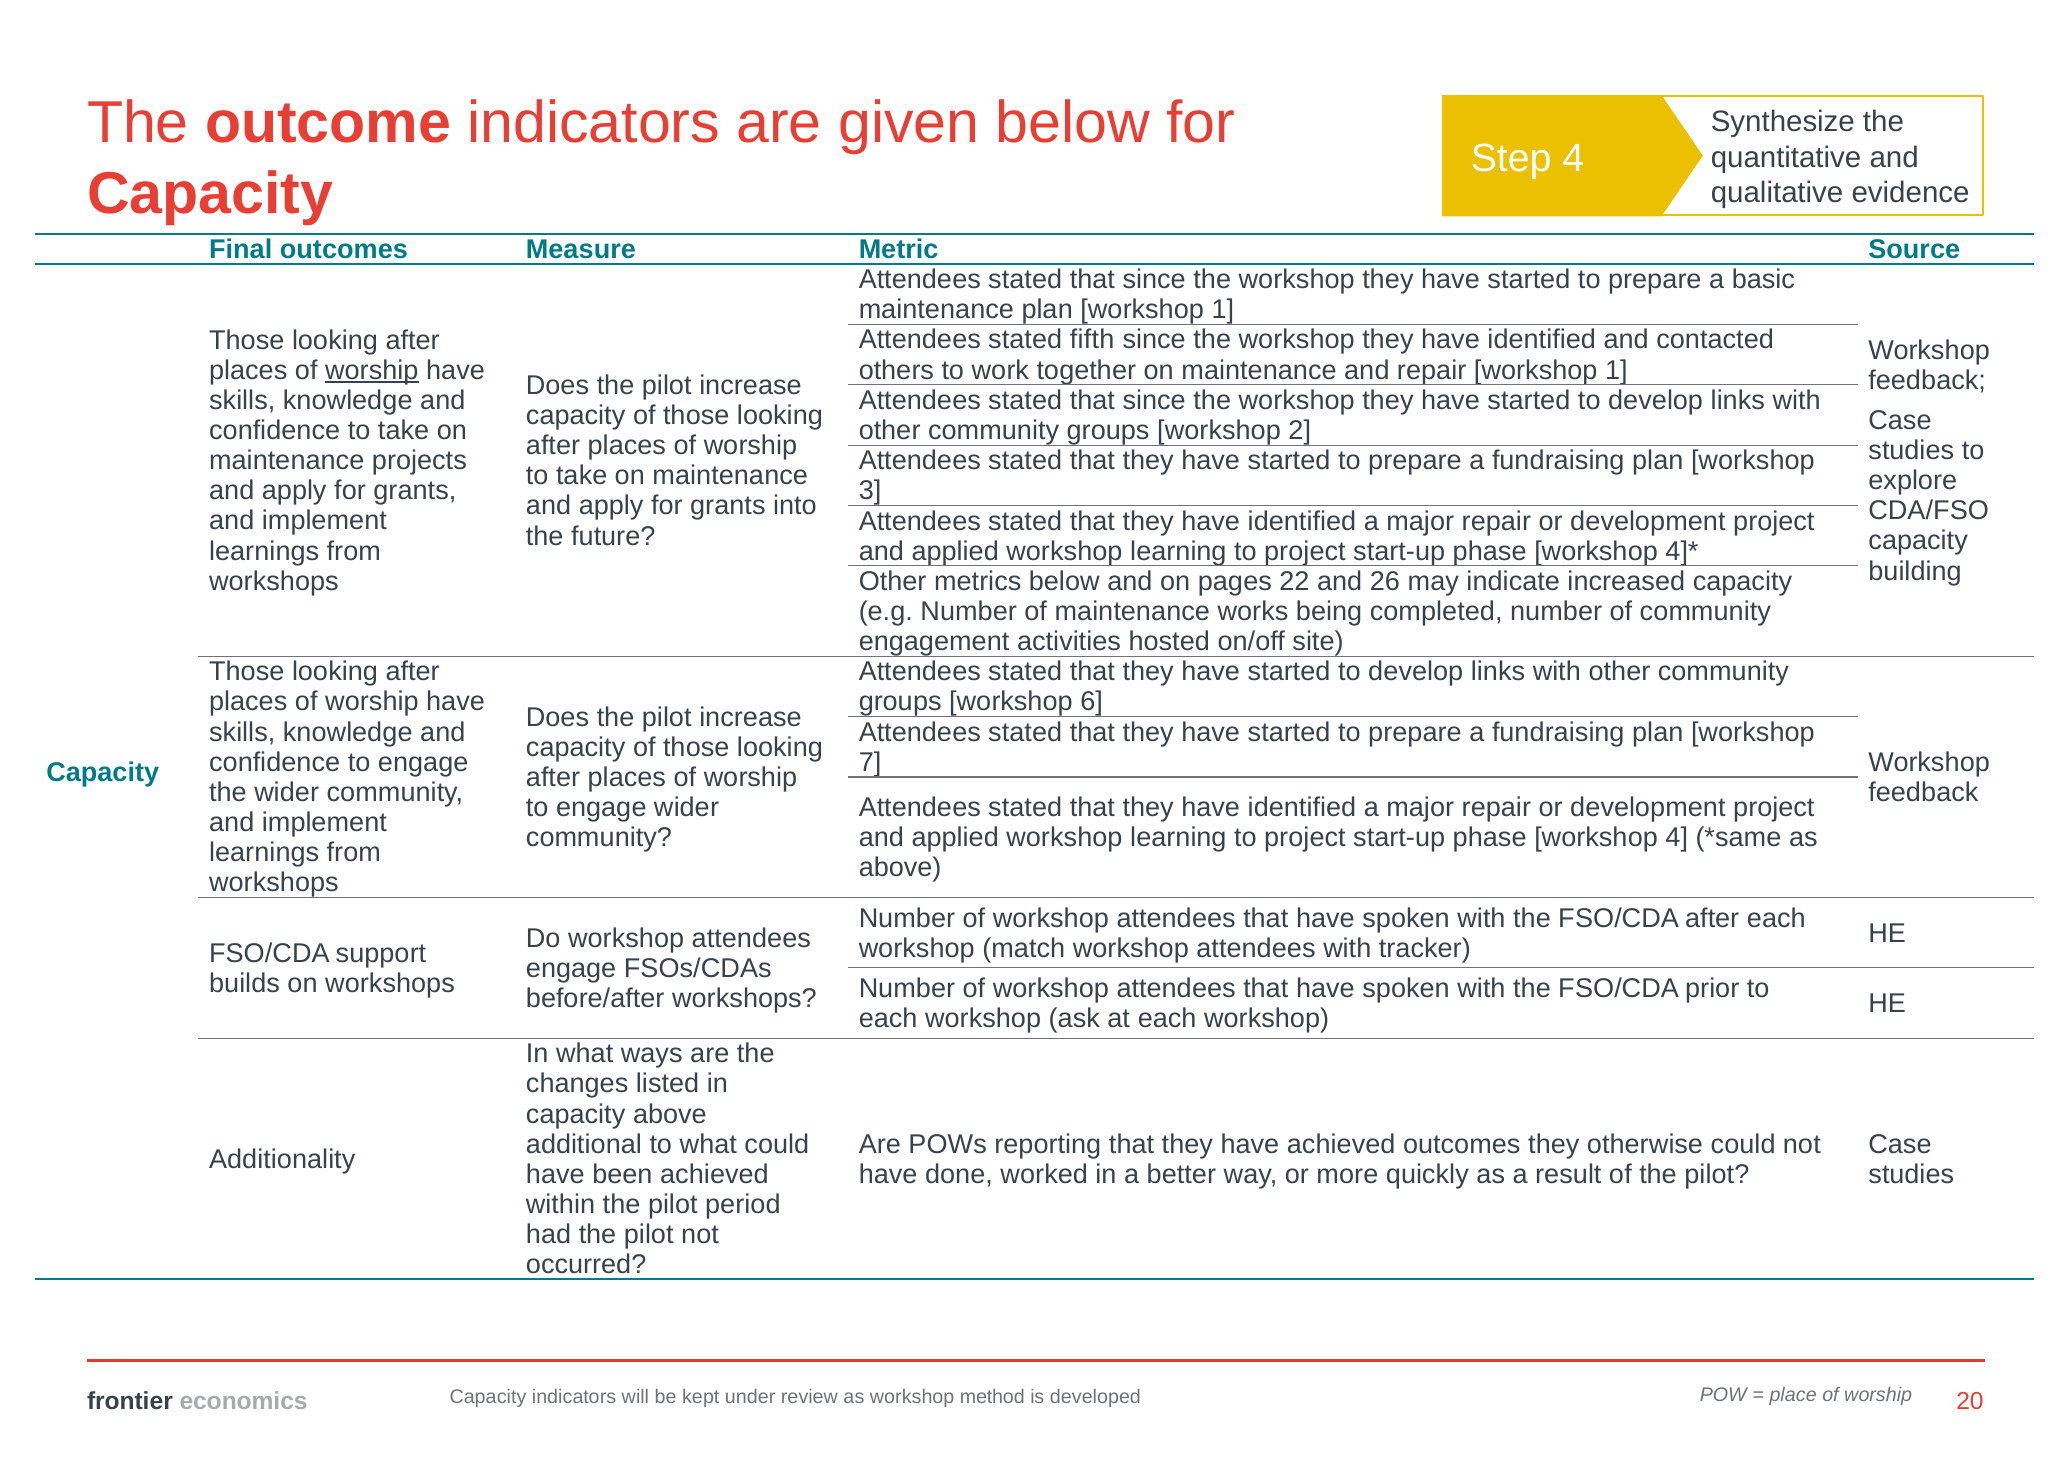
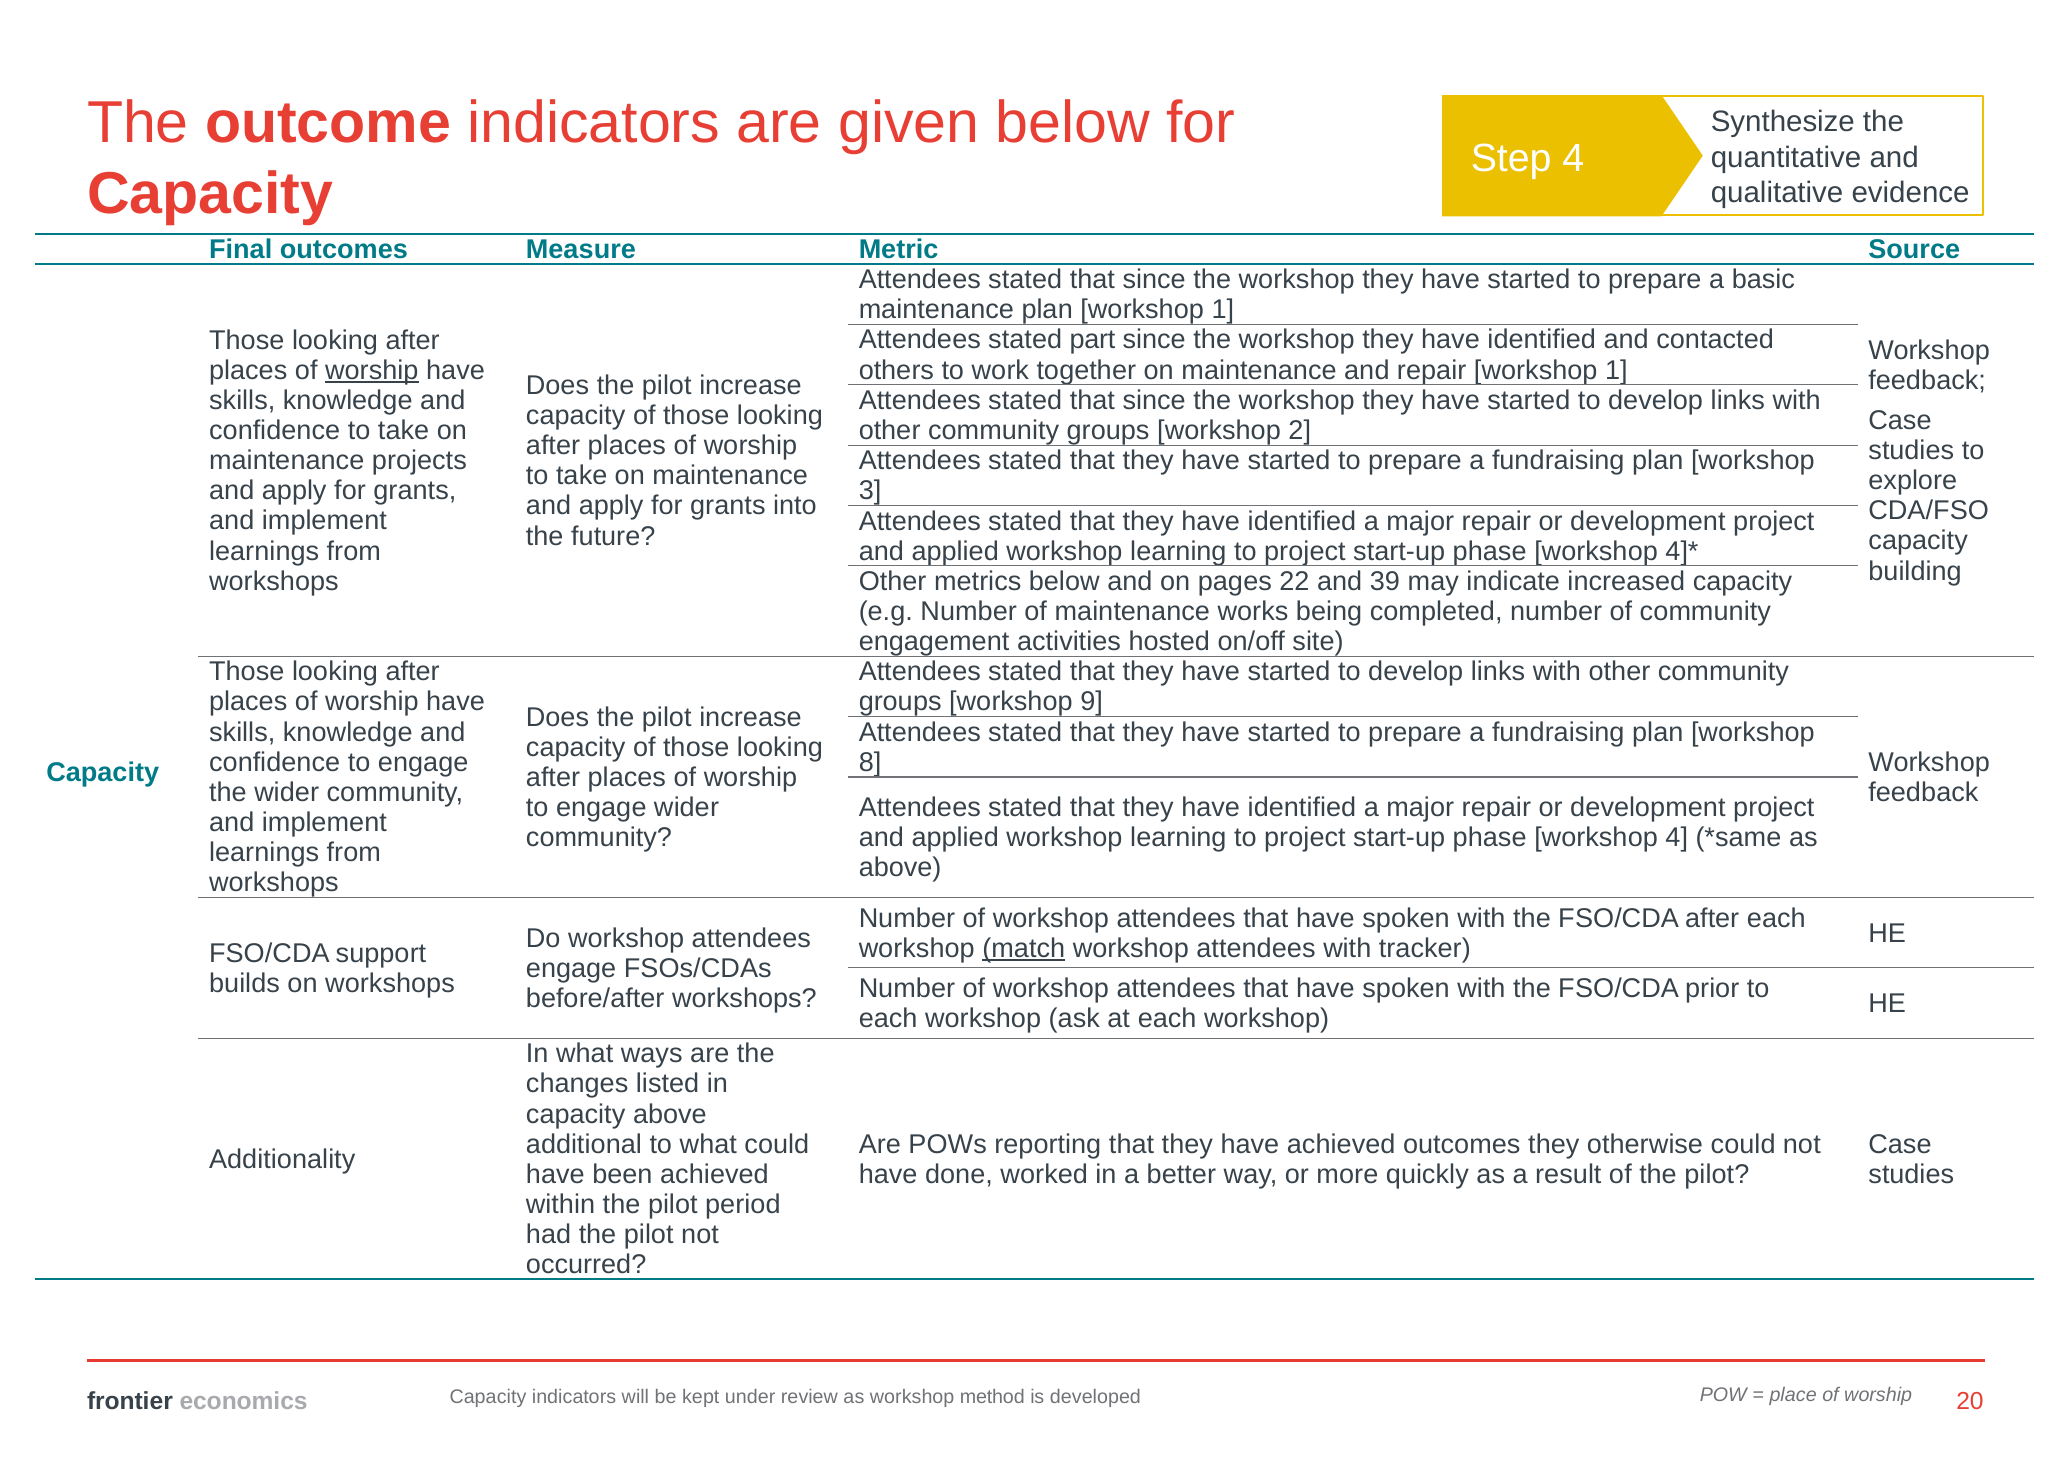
fifth: fifth -> part
26: 26 -> 39
6: 6 -> 9
7: 7 -> 8
match underline: none -> present
